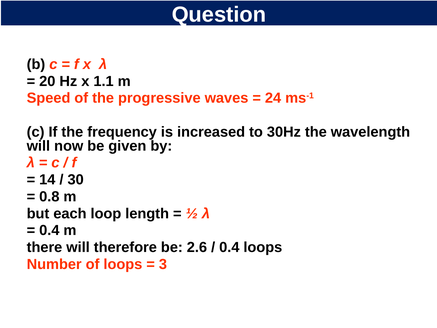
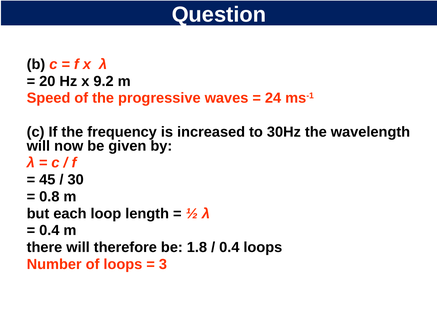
1.1: 1.1 -> 9.2
14: 14 -> 45
2.6: 2.6 -> 1.8
